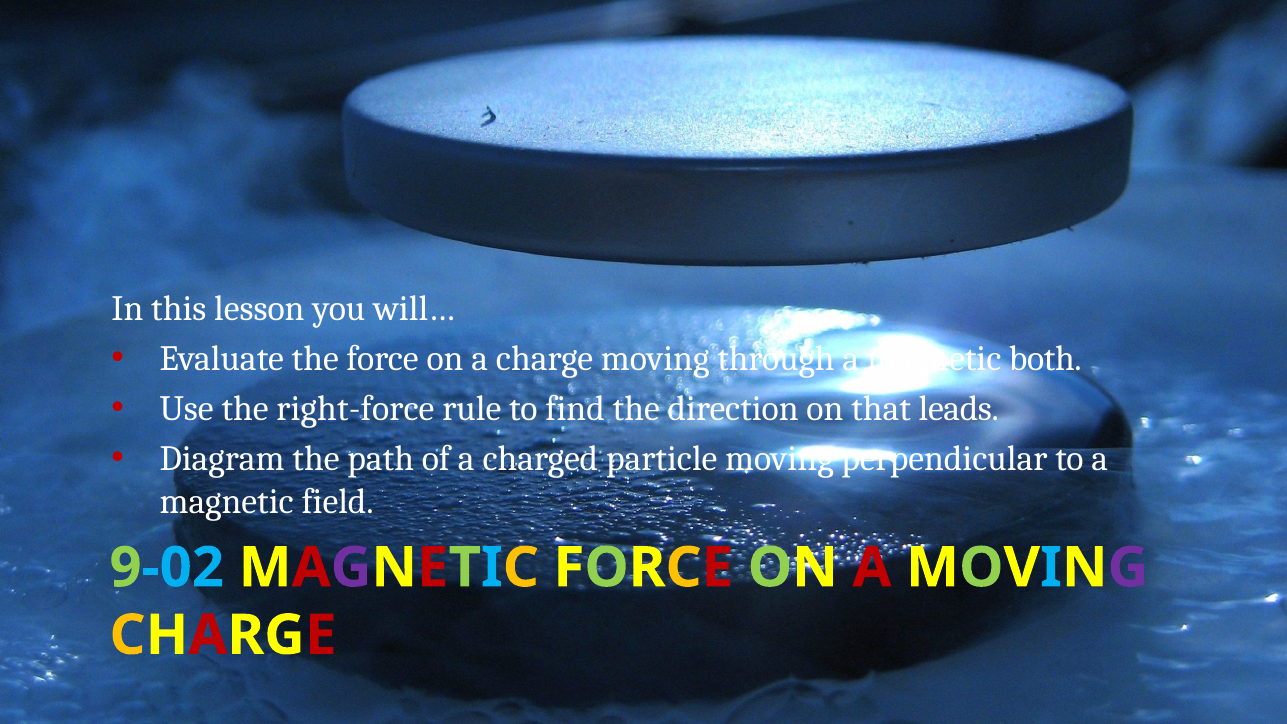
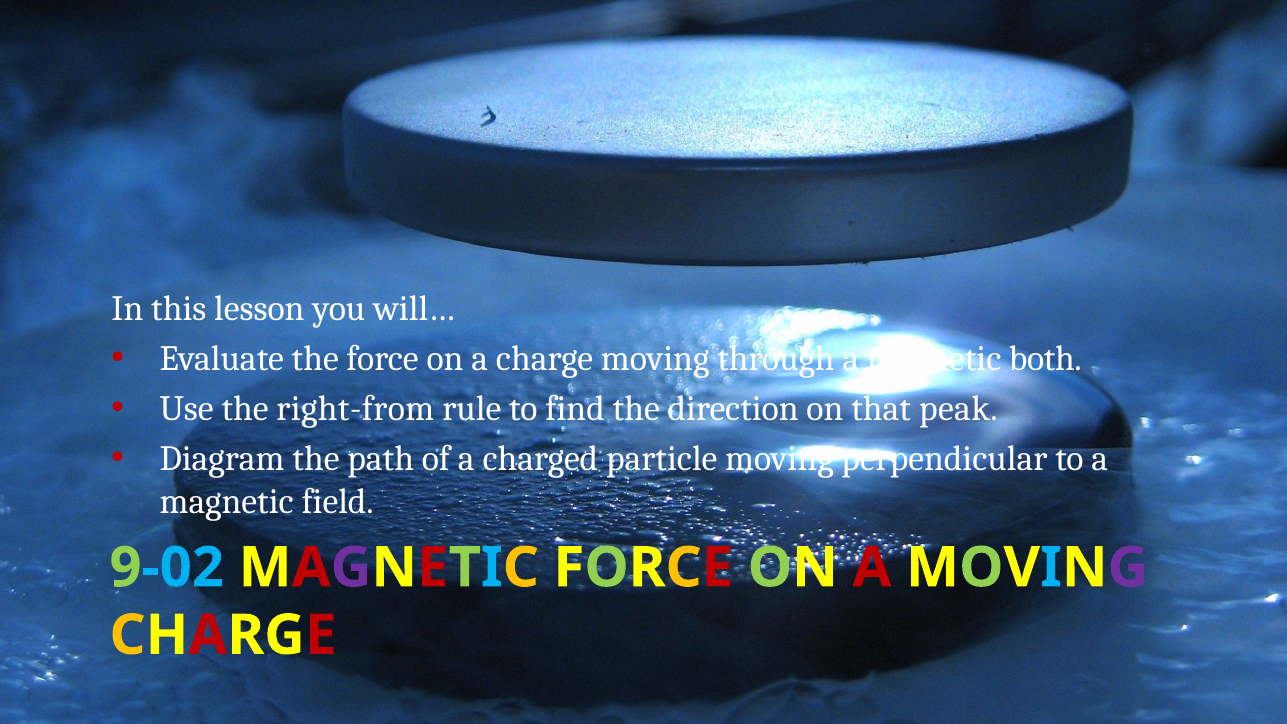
right-force: right-force -> right-from
leads: leads -> peak
